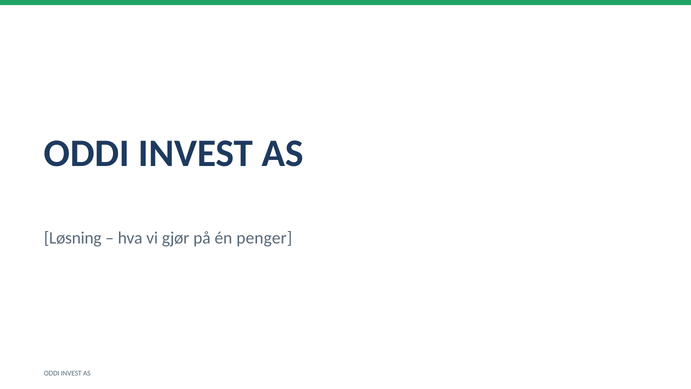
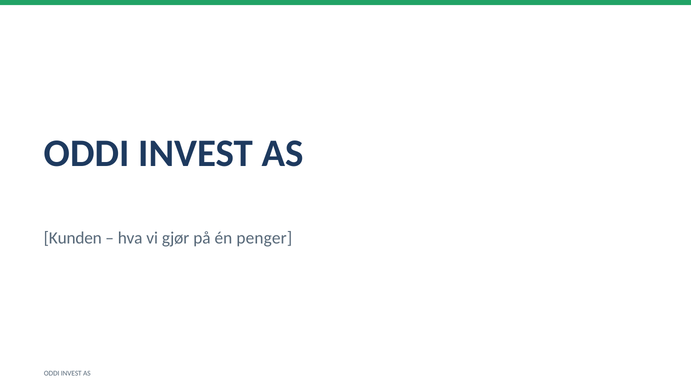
Løsning: Løsning -> Kunden
